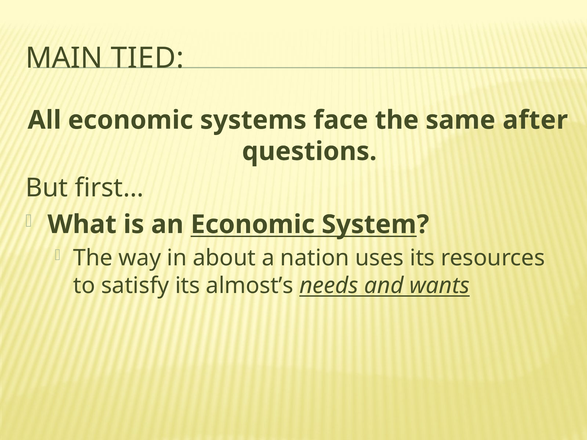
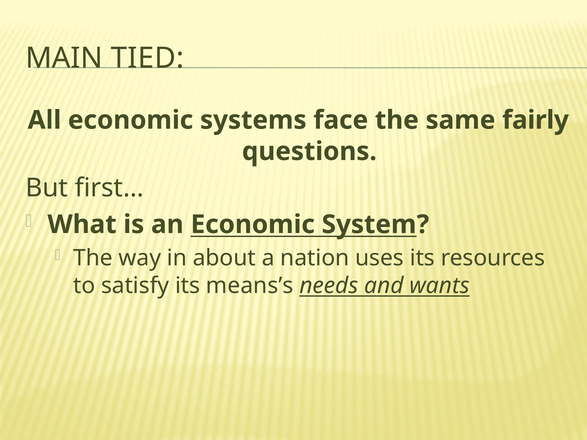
after: after -> fairly
almost’s: almost’s -> means’s
